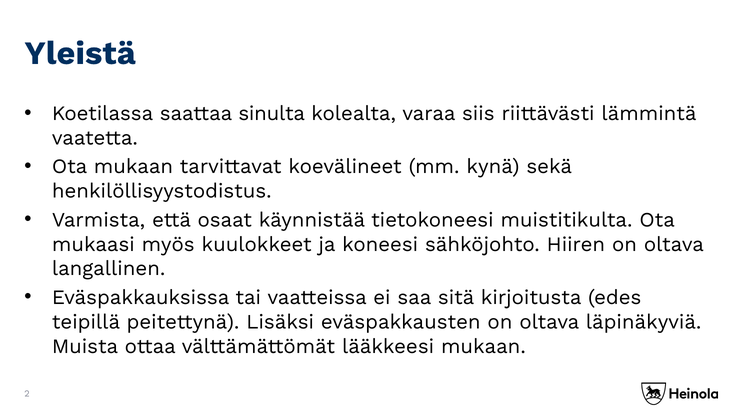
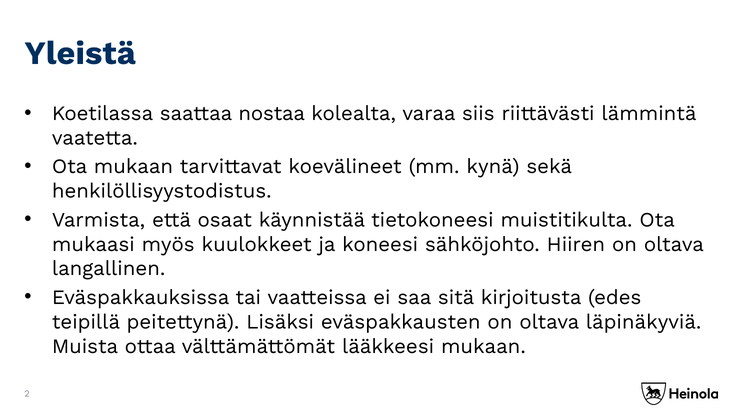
sinulta: sinulta -> nostaa
